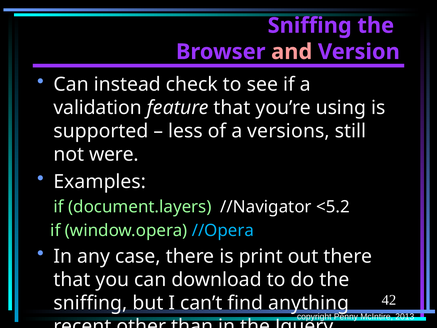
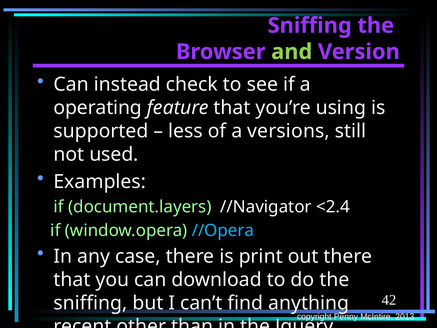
and colour: pink -> light green
validation: validation -> operating
were: were -> used
<5.2: <5.2 -> <2.4
